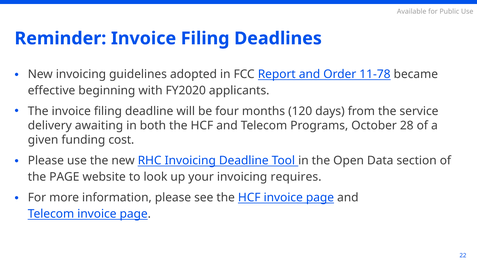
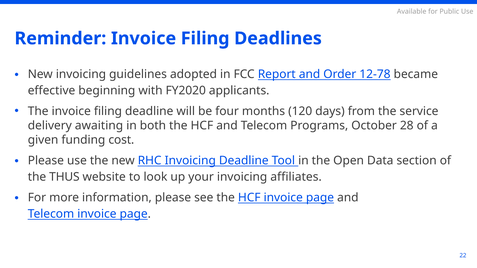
11-78: 11-78 -> 12-78
the PAGE: PAGE -> THUS
requires: requires -> affiliates
